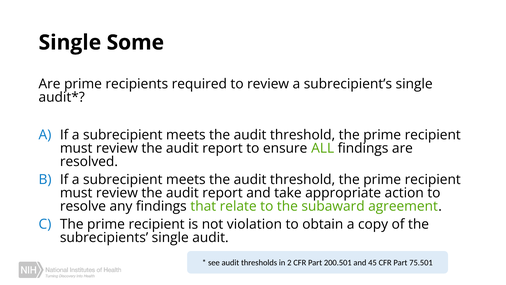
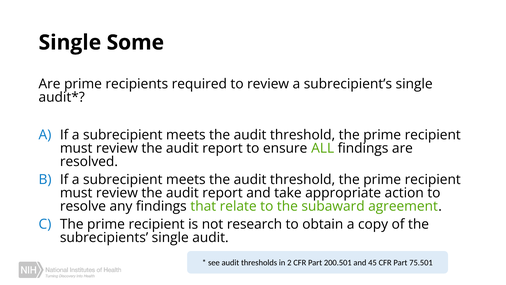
violation: violation -> research
